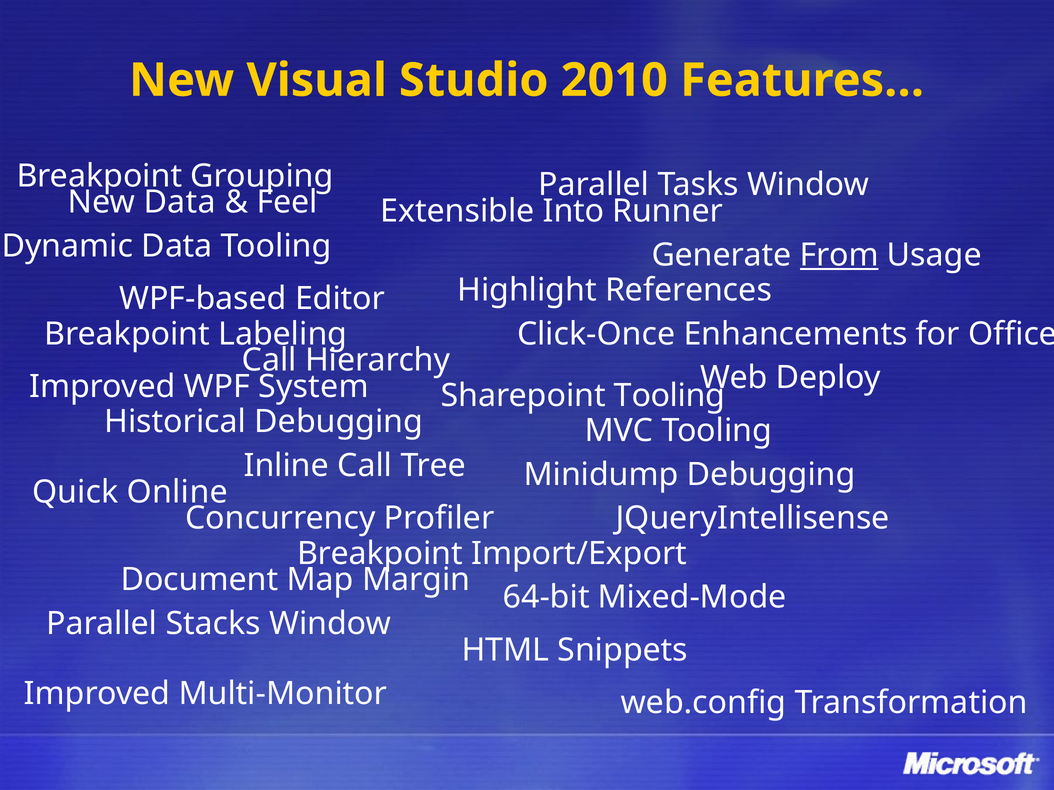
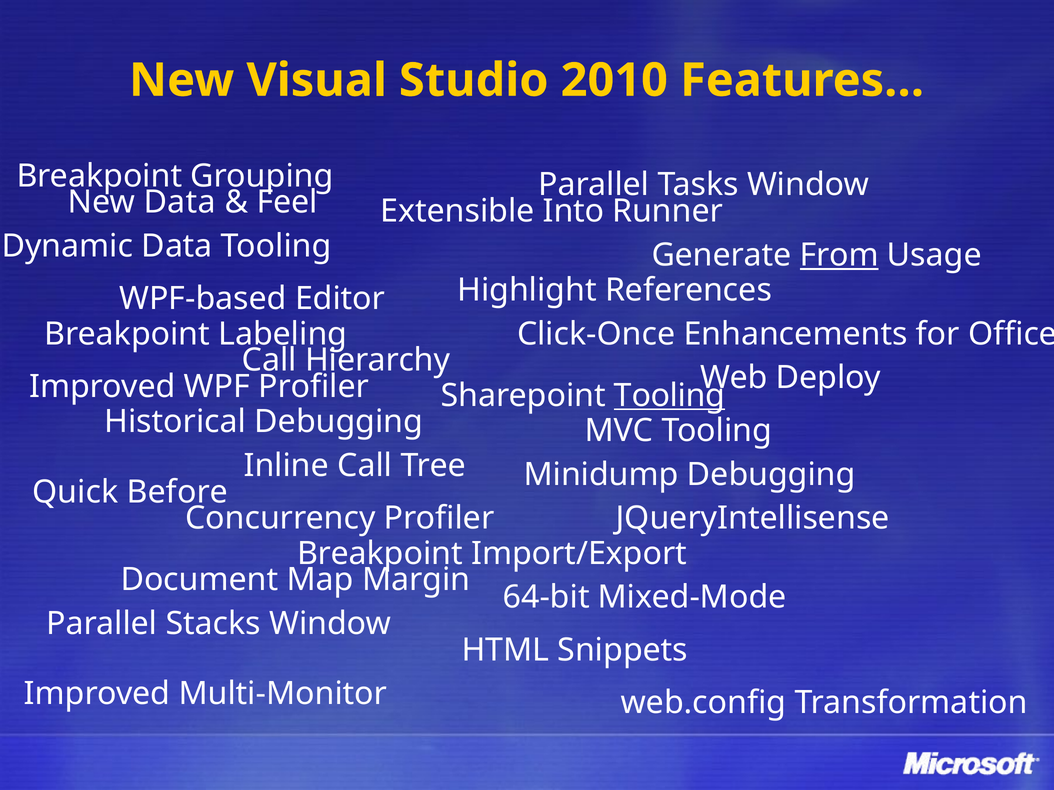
WPF System: System -> Profiler
Tooling at (670, 396) underline: none -> present
Online: Online -> Before
